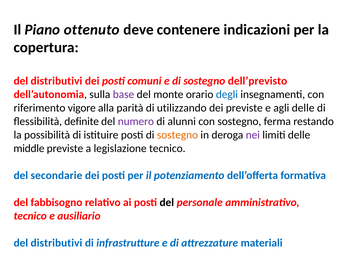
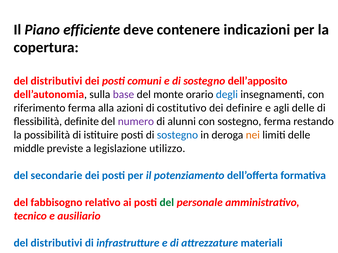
ottenuto: ottenuto -> efficiente
dell’previsto: dell’previsto -> dell’apposito
riferimento vigore: vigore -> ferma
parità: parità -> azioni
utilizzando: utilizzando -> costitutivo
dei previste: previste -> definire
sostegno at (177, 135) colour: orange -> blue
nei colour: purple -> orange
legislazione tecnico: tecnico -> utilizzo
del at (167, 203) colour: black -> green
